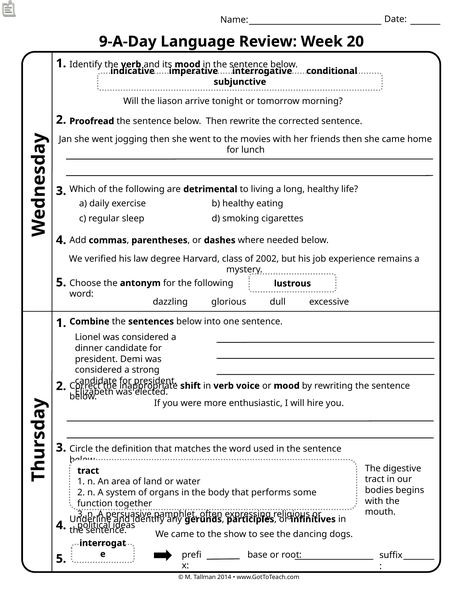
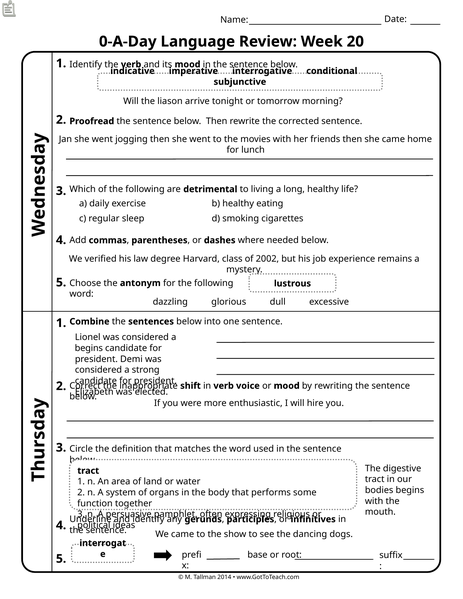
9-A-Day: 9-A-Day -> 0-A-Day
dinner at (89, 348): dinner -> begins
